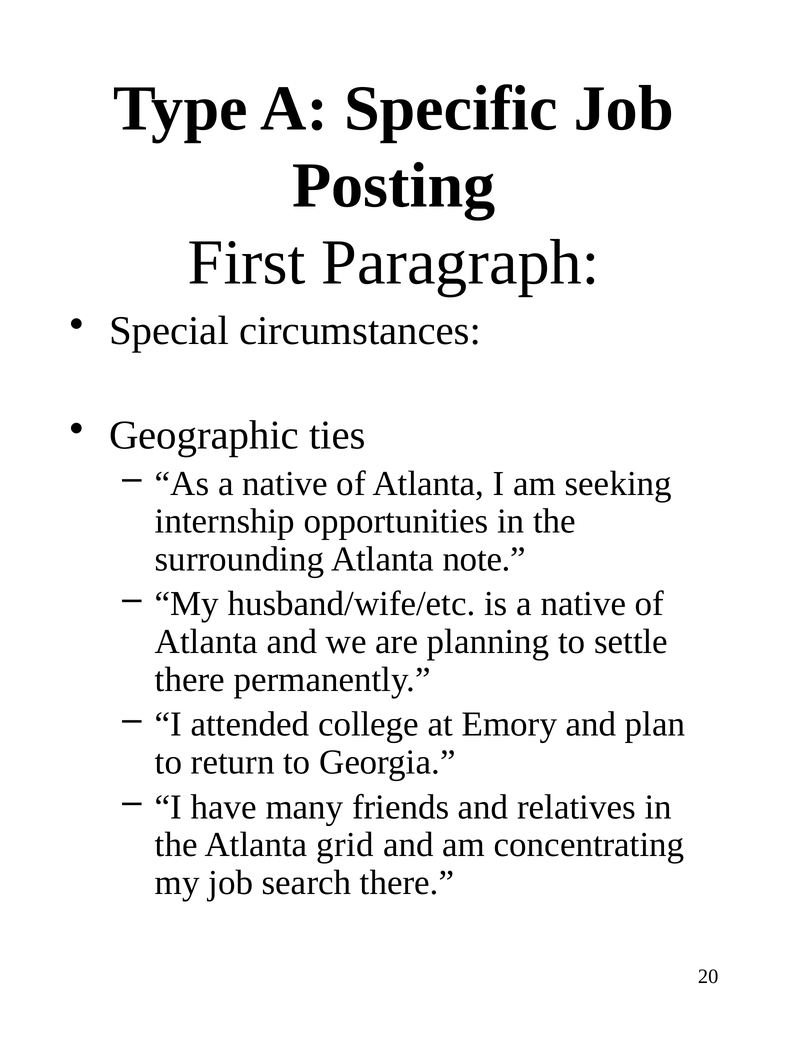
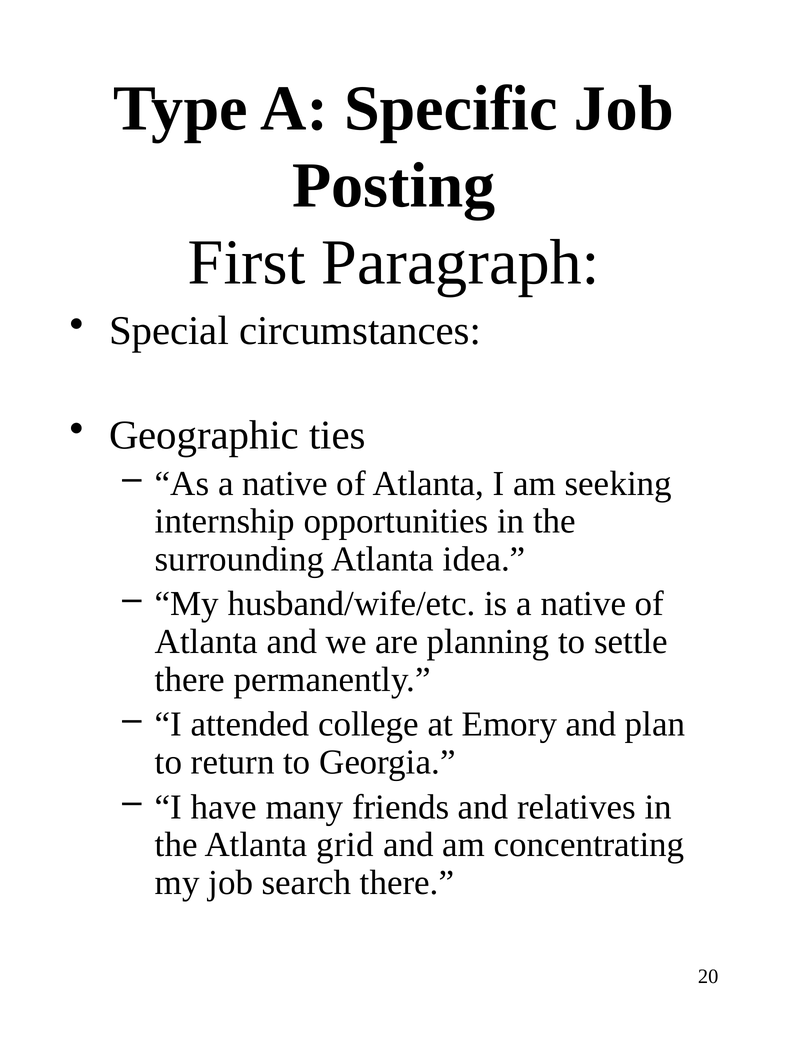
note: note -> idea
